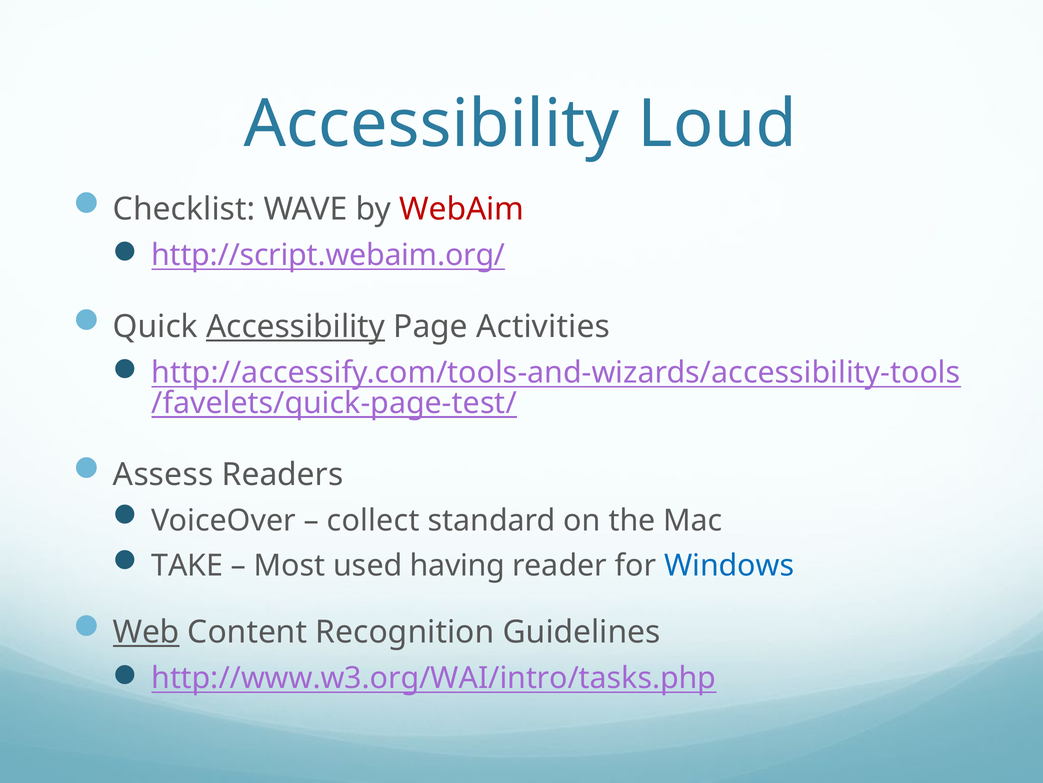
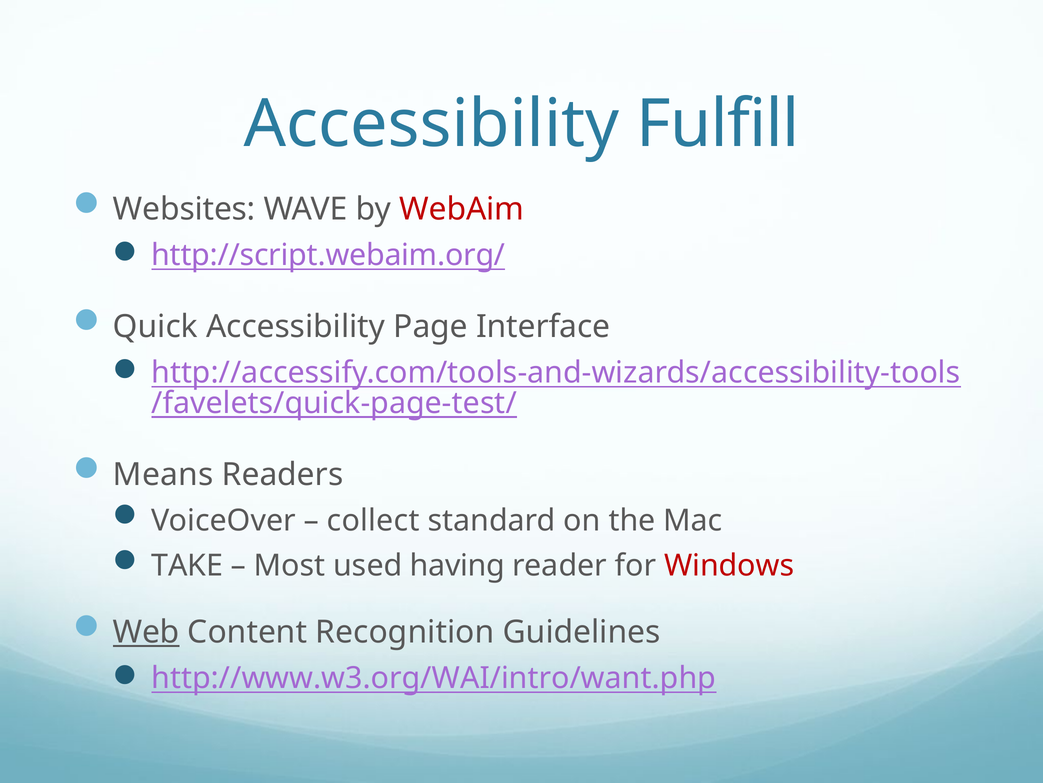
Loud: Loud -> Fulfill
Checklist: Checklist -> Websites
Accessibility at (296, 326) underline: present -> none
Activities: Activities -> Interface
Assess: Assess -> Means
Windows colour: blue -> red
http://www.w3.org/WAI/intro/tasks.php: http://www.w3.org/WAI/intro/tasks.php -> http://www.w3.org/WAI/intro/want.php
